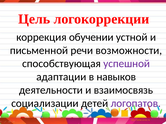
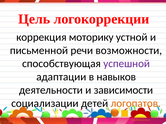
обучении: обучении -> моторику
взаимосвязь: взаимосвязь -> зависимости
логопатов colour: purple -> orange
